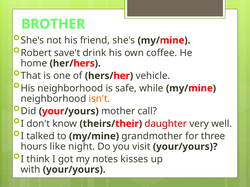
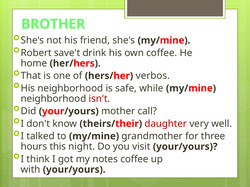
vehicle: vehicle -> verbos
isn't colour: orange -> red
like: like -> this
notes kisses: kisses -> coffee
